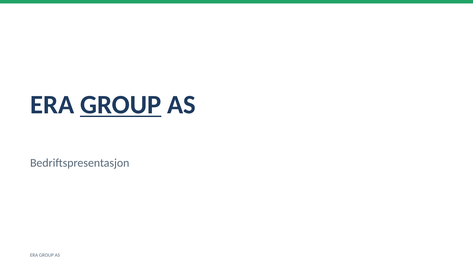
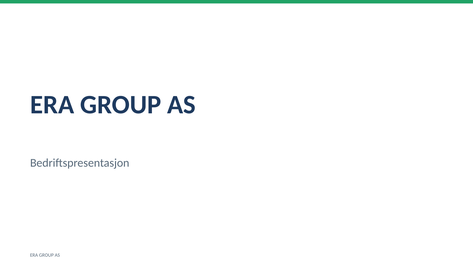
GROUP at (121, 105) underline: present -> none
